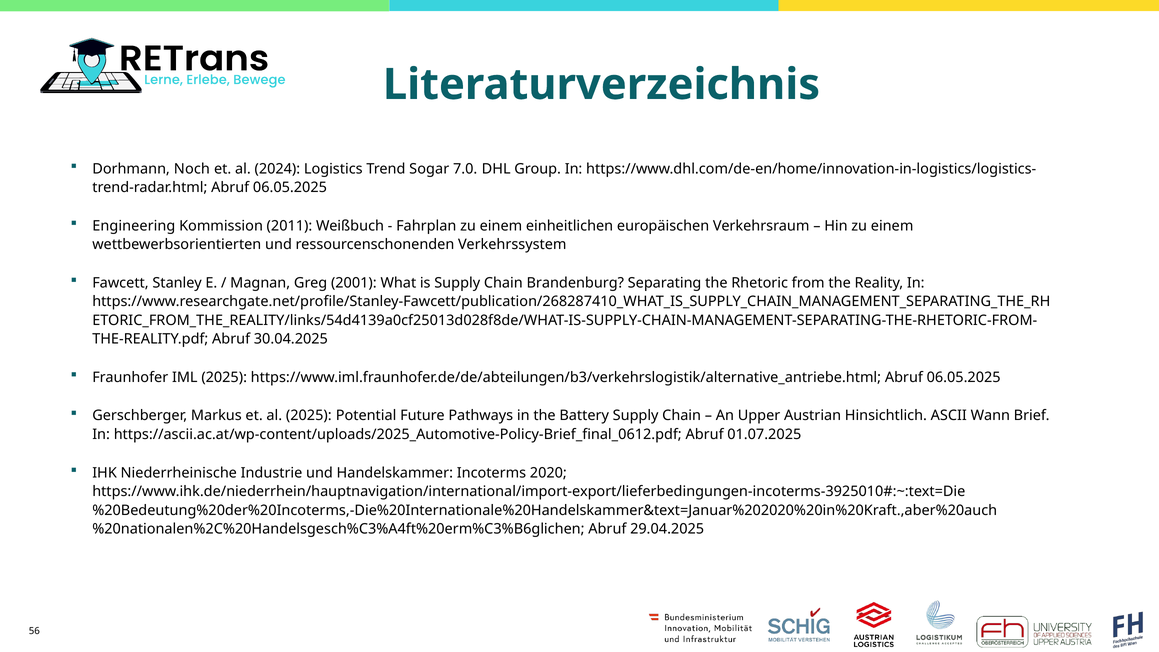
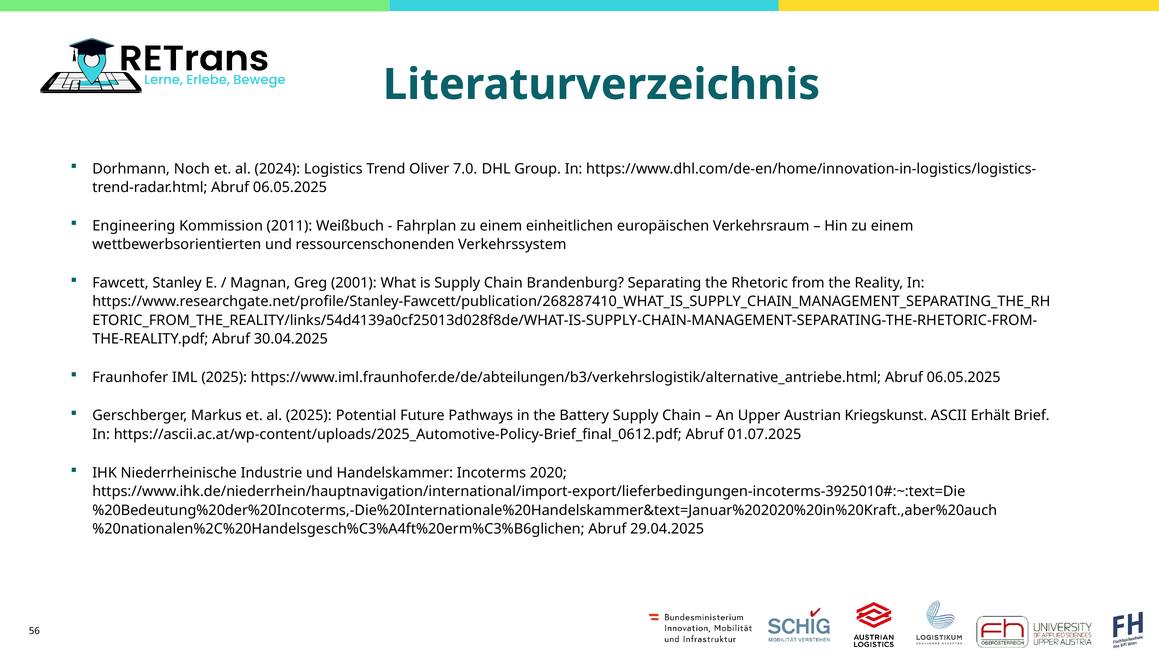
Sogar: Sogar -> Oliver
Hinsichtlich: Hinsichtlich -> Kriegskunst
Wann: Wann -> Erhält
